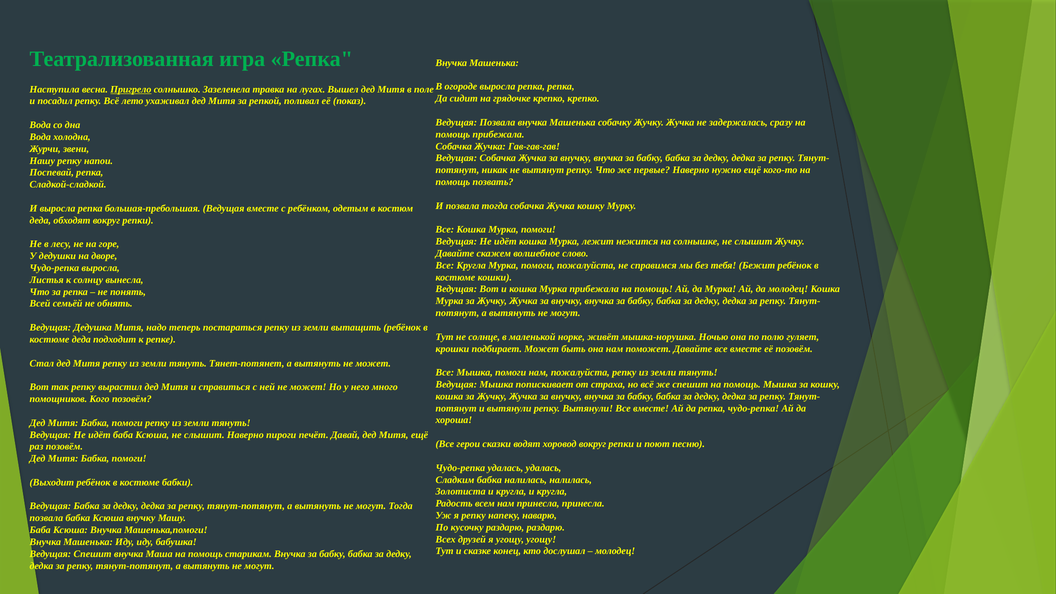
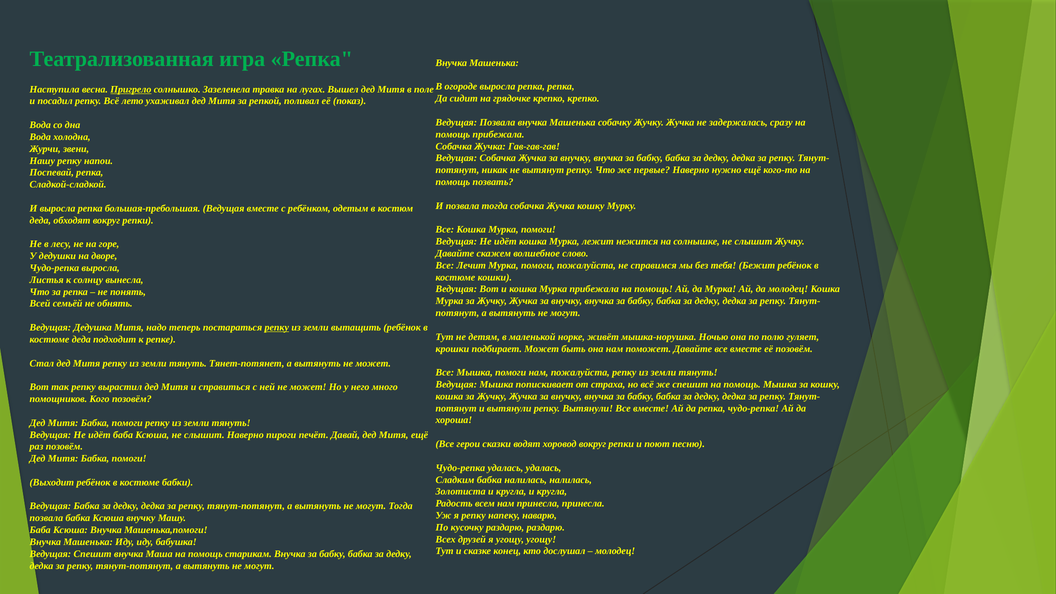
Все Кругла: Кругла -> Лечит
репку at (277, 328) underline: none -> present
солнце: солнце -> детям
